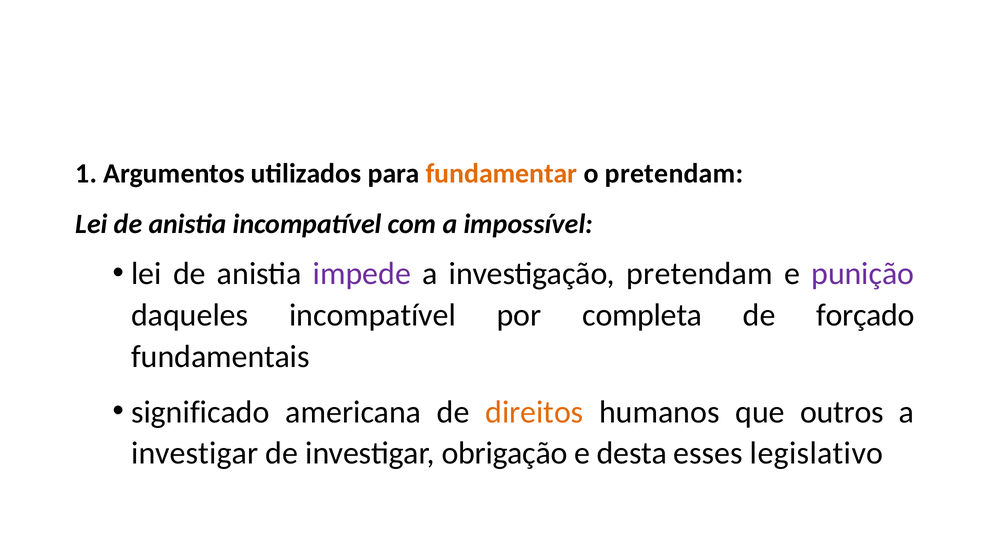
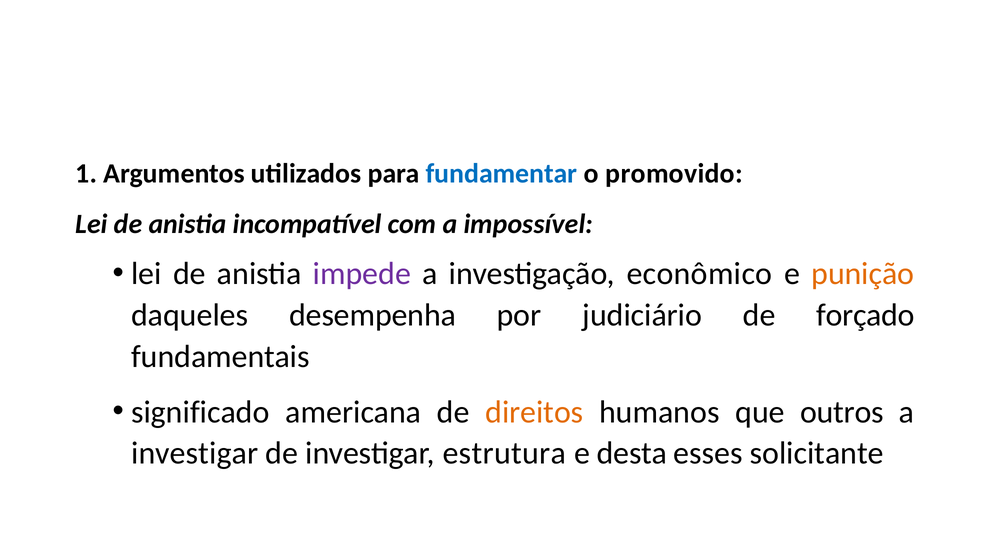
fundamentar colour: orange -> blue
o pretendam: pretendam -> promovido
investigação pretendam: pretendam -> econômico
punição colour: purple -> orange
daqueles incompatível: incompatível -> desempenha
completa: completa -> judiciário
obrigação: obrigação -> estrutura
legislativo: legislativo -> solicitante
